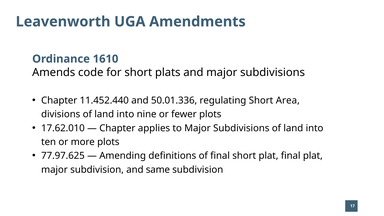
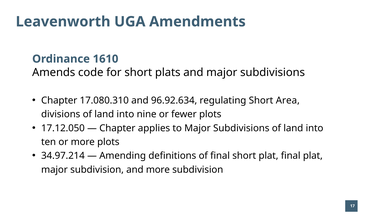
11.452.440: 11.452.440 -> 17.080.310
50.01.336: 50.01.336 -> 96.92.634
17.62.010: 17.62.010 -> 17.12.050
77.97.625: 77.97.625 -> 34.97.214
and same: same -> more
